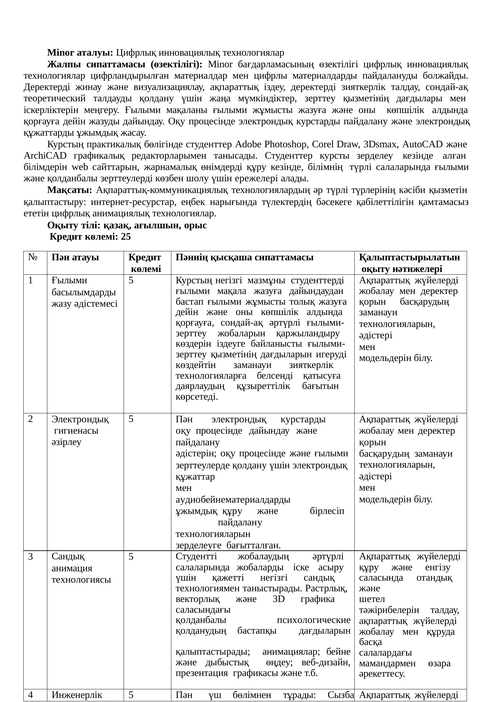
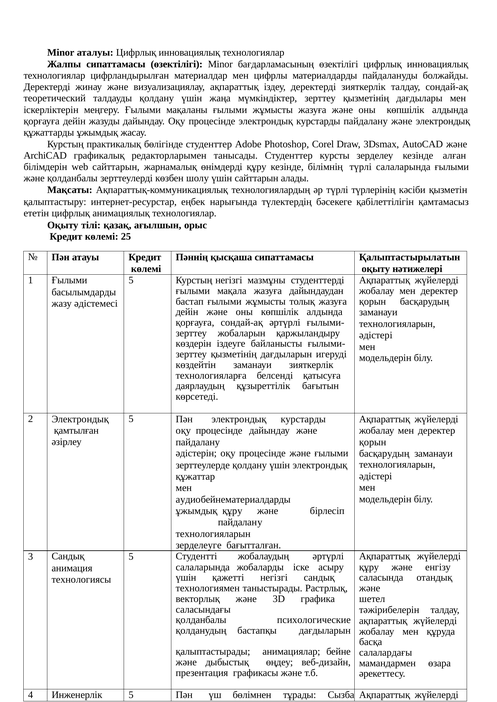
үшін ережелері: ережелері -> сайттарын
гигиенасы: гигиенасы -> қамтылған
